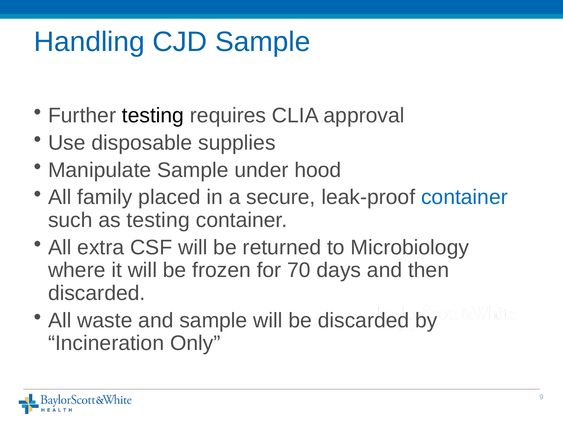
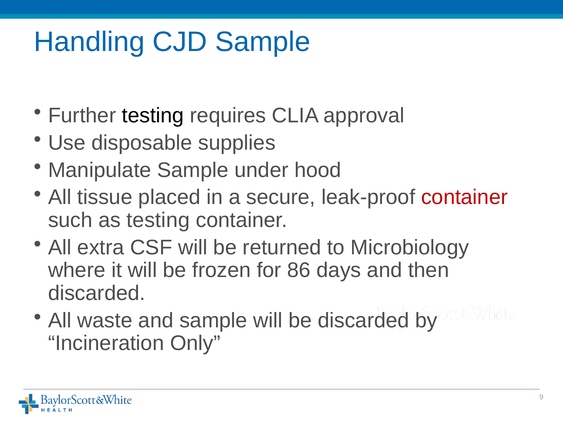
family: family -> tissue
container at (464, 197) colour: blue -> red
70: 70 -> 86
